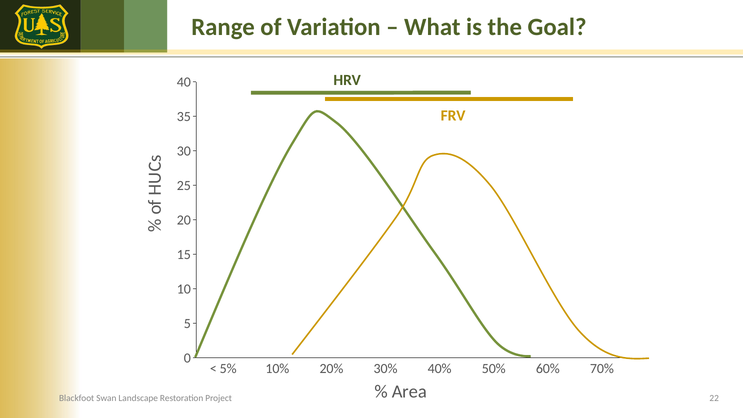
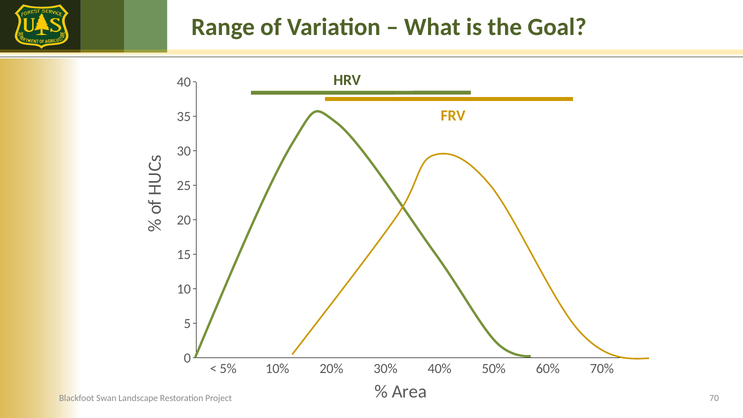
22: 22 -> 70
